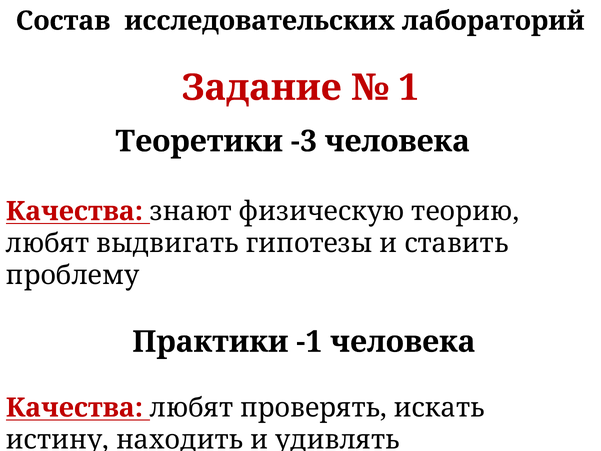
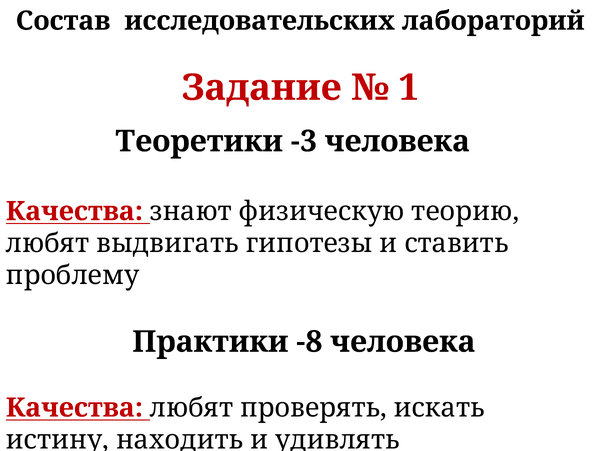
-1: -1 -> -8
